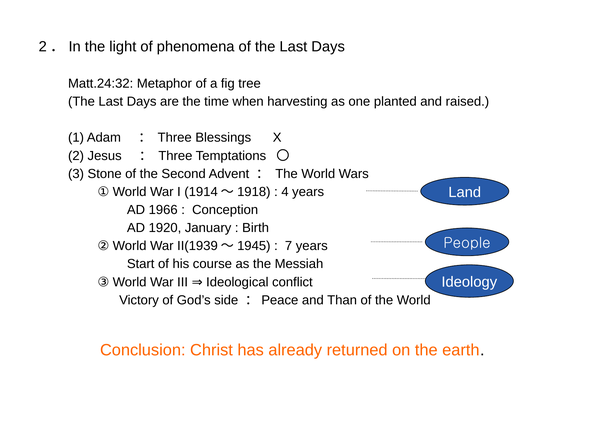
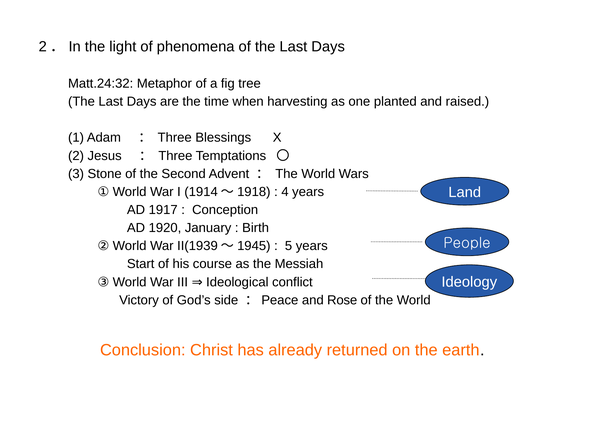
1966: 1966 -> 1917
7: 7 -> 5
Than: Than -> Rose
